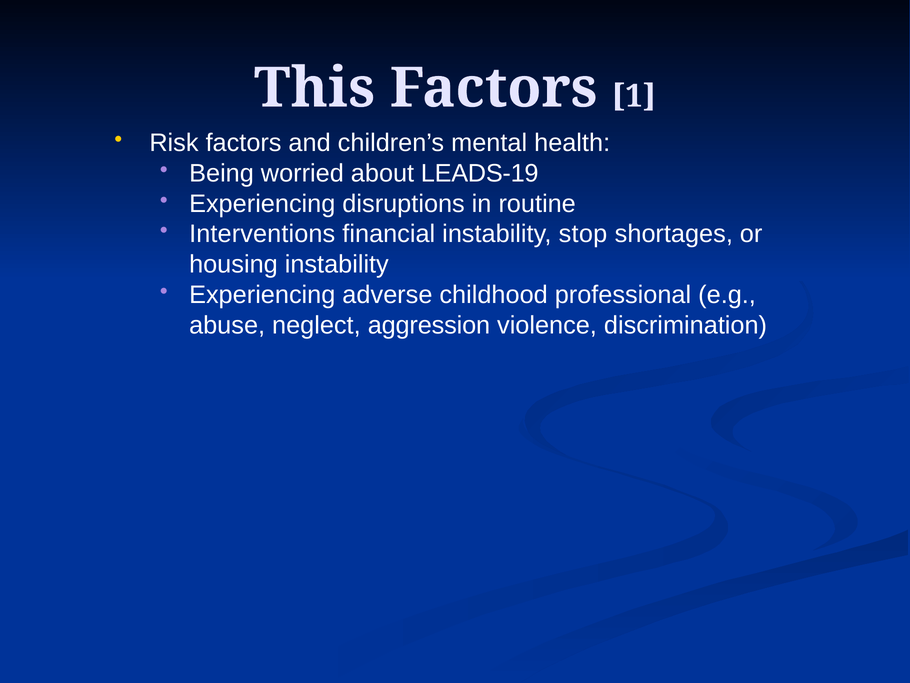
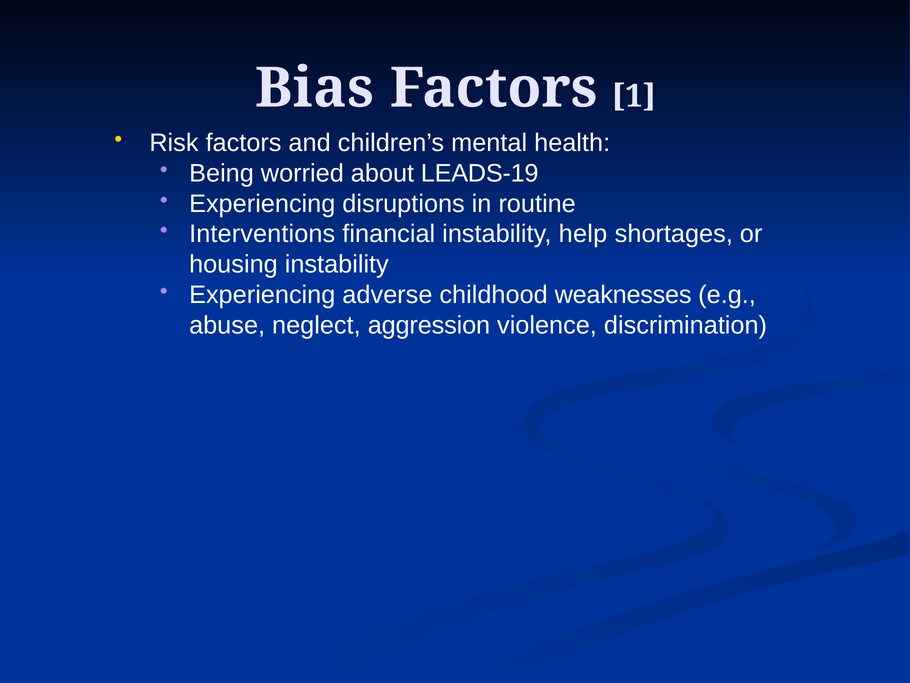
This: This -> Bias
stop: stop -> help
professional: professional -> weaknesses
